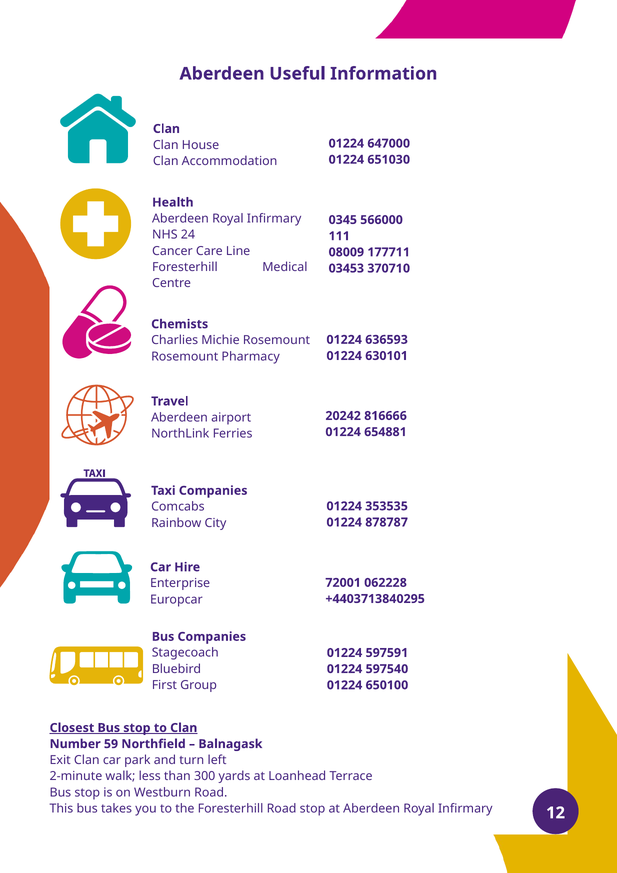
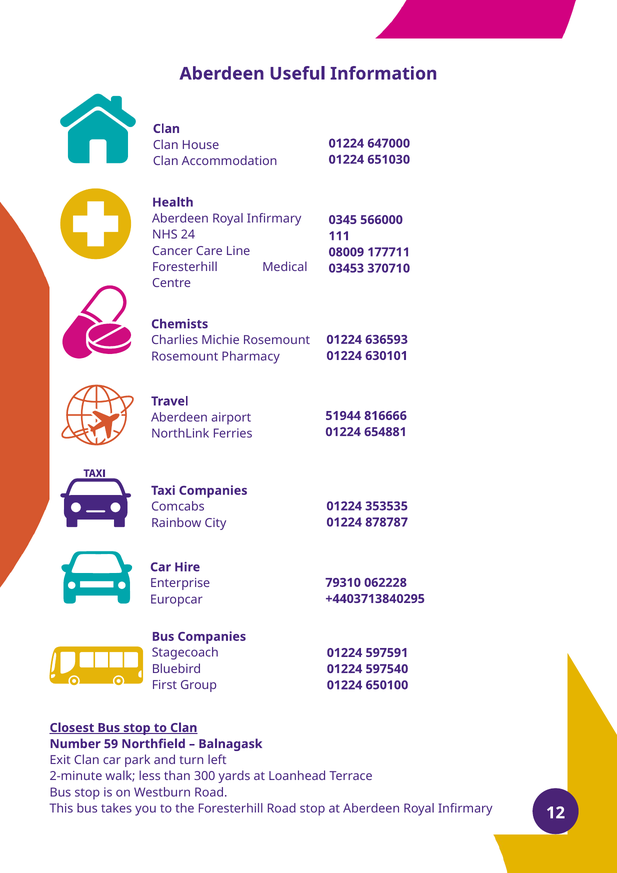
20242: 20242 -> 51944
72001: 72001 -> 79310
